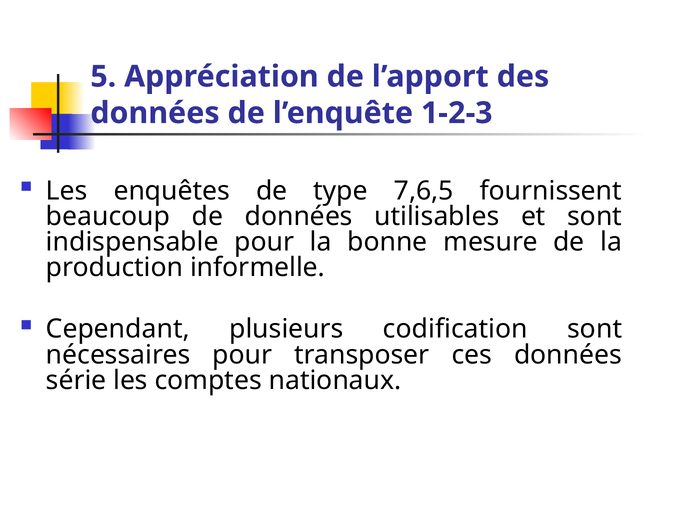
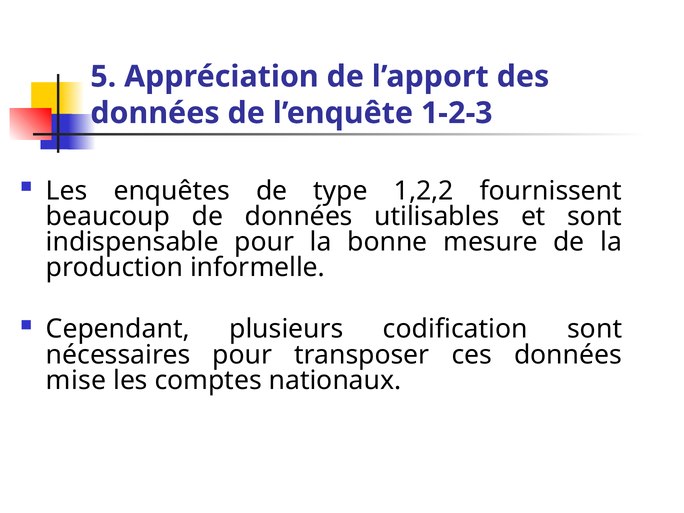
7,6,5: 7,6,5 -> 1,2,2
série: série -> mise
